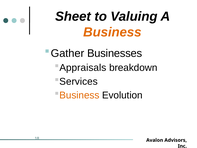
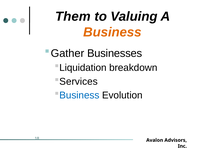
Sheet: Sheet -> Them
Appraisals: Appraisals -> Liquidation
Business at (79, 95) colour: orange -> blue
